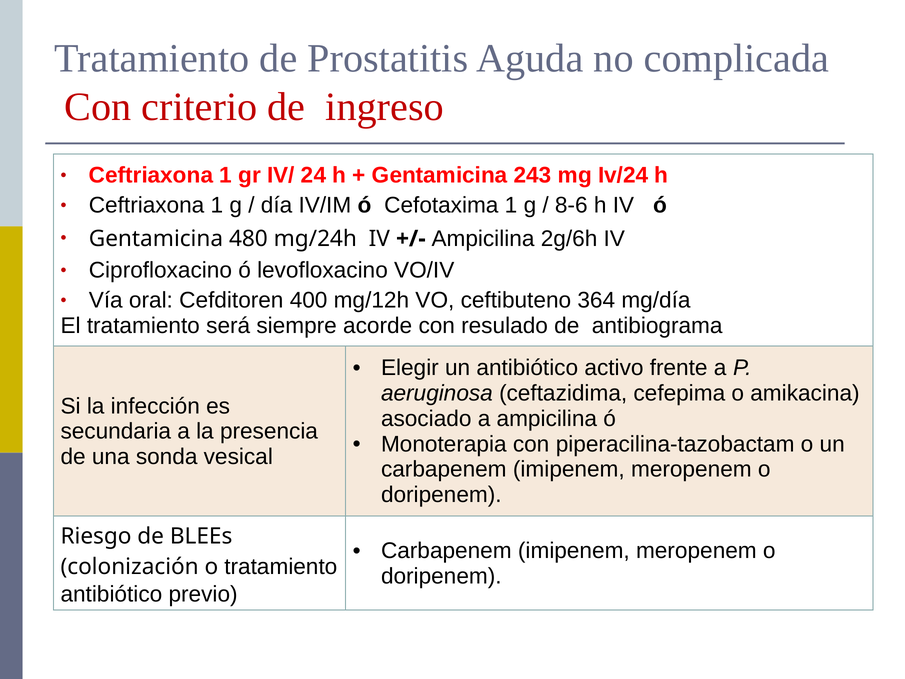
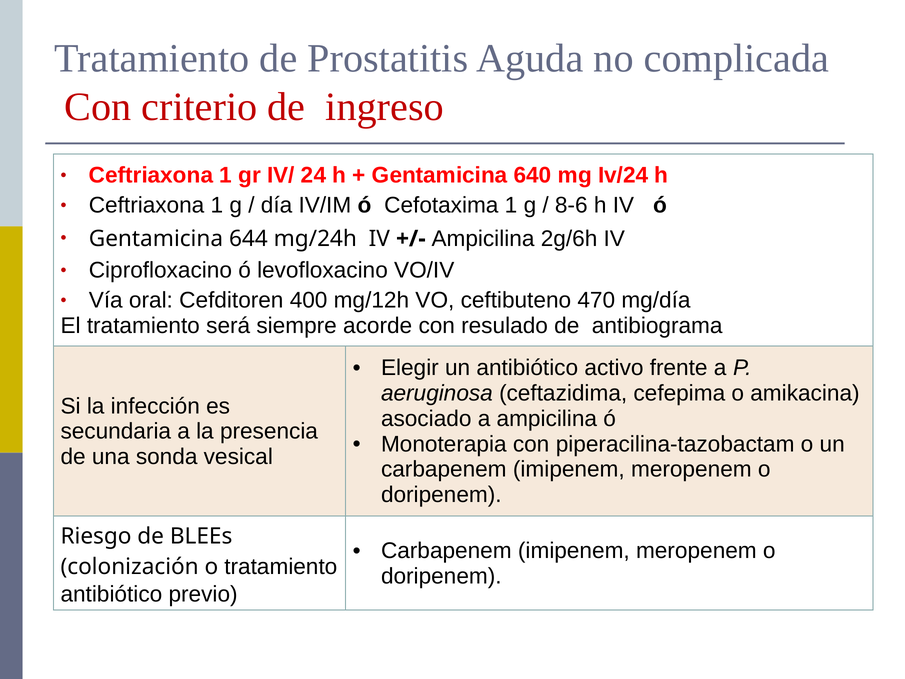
243: 243 -> 640
480: 480 -> 644
364: 364 -> 470
